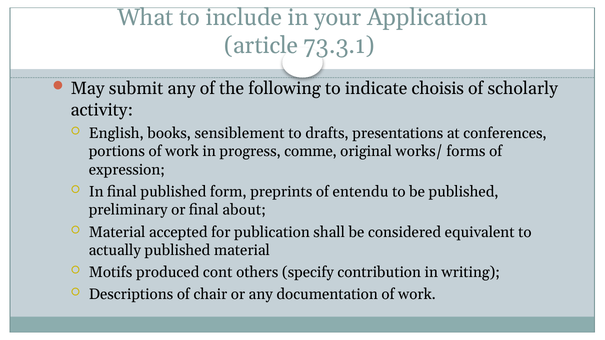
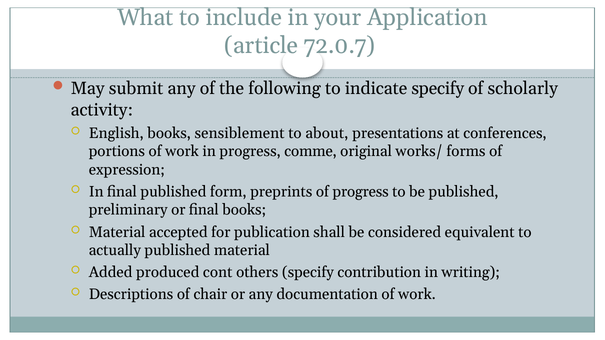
73.3.1: 73.3.1 -> 72.0.7
indicate choisis: choisis -> specify
drafts: drafts -> about
of entendu: entendu -> progress
final about: about -> books
Motifs: Motifs -> Added
